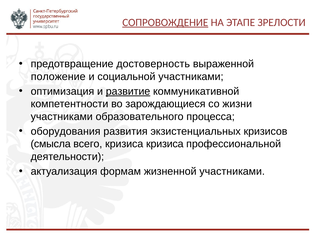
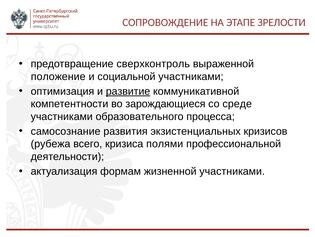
СОПРОВОЖДЕНИЕ underline: present -> none
достоверность: достоверность -> сверхконтроль
жизни: жизни -> среде
оборудования: оборудования -> самосознание
смысла: смысла -> рубежа
кризиса кризиса: кризиса -> полями
